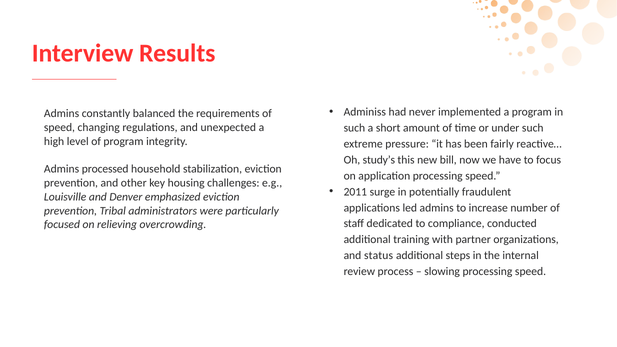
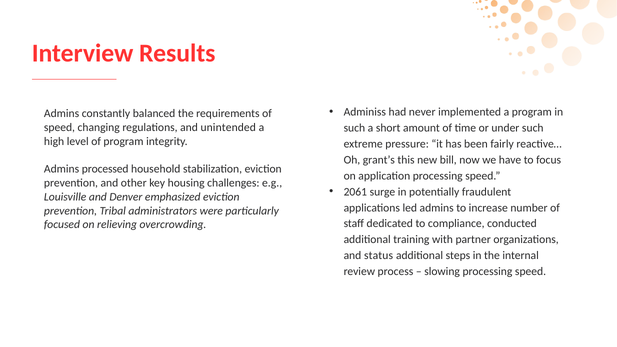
unexpected: unexpected -> unintended
study’s: study’s -> grant’s
2011: 2011 -> 2061
